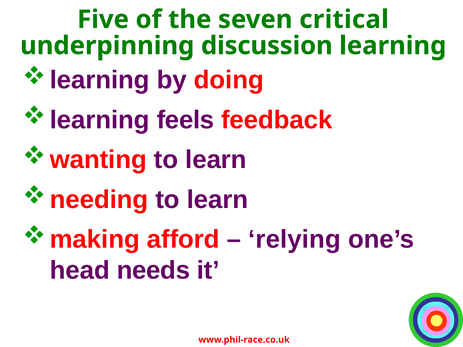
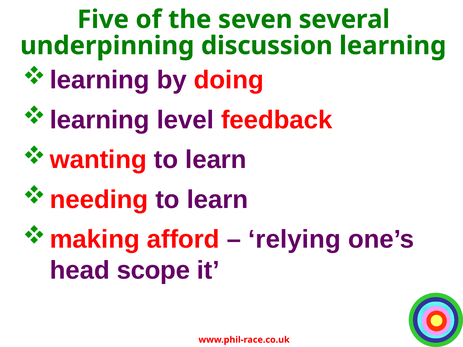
critical: critical -> several
feels: feels -> level
needs: needs -> scope
